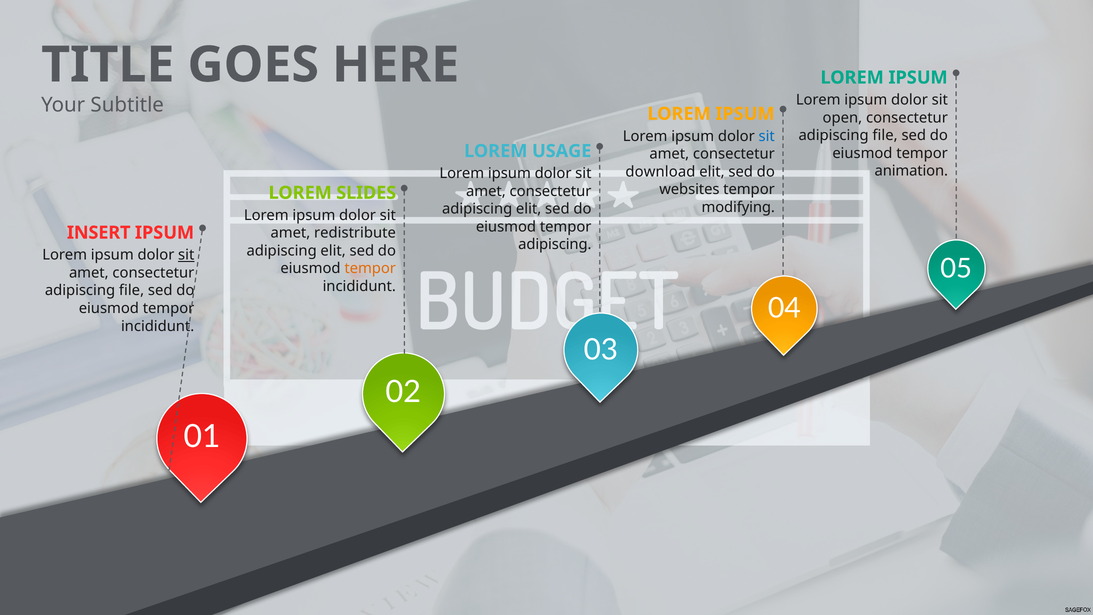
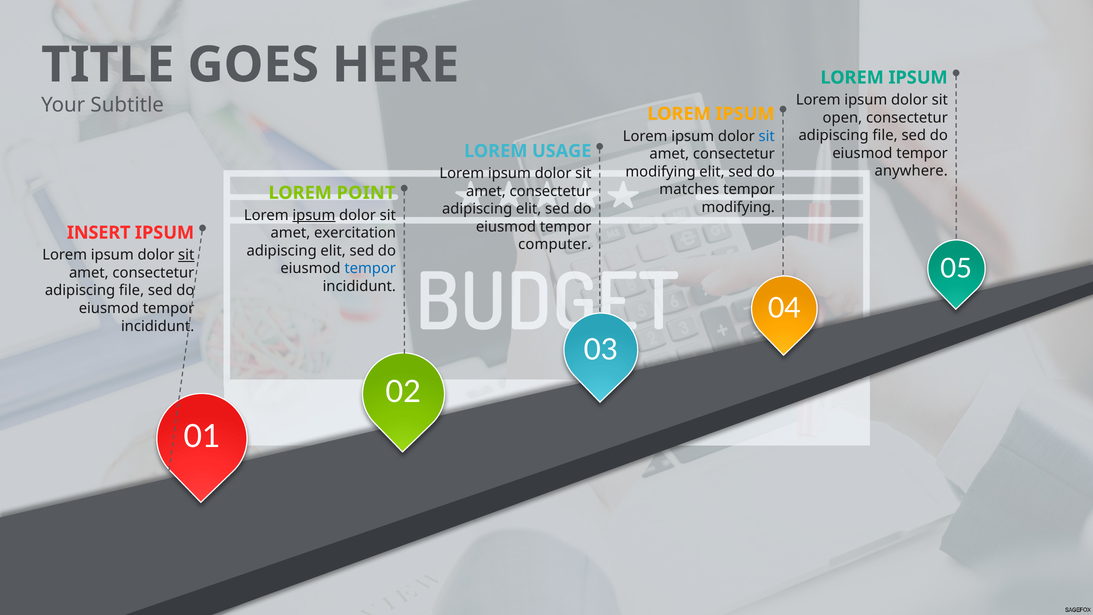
animation: animation -> anywhere
download at (660, 172): download -> modifying
websites: websites -> matches
SLIDES: SLIDES -> POINT
ipsum at (314, 215) underline: none -> present
redistribute: redistribute -> exercitation
adipiscing at (555, 244): adipiscing -> computer
tempor at (370, 268) colour: orange -> blue
